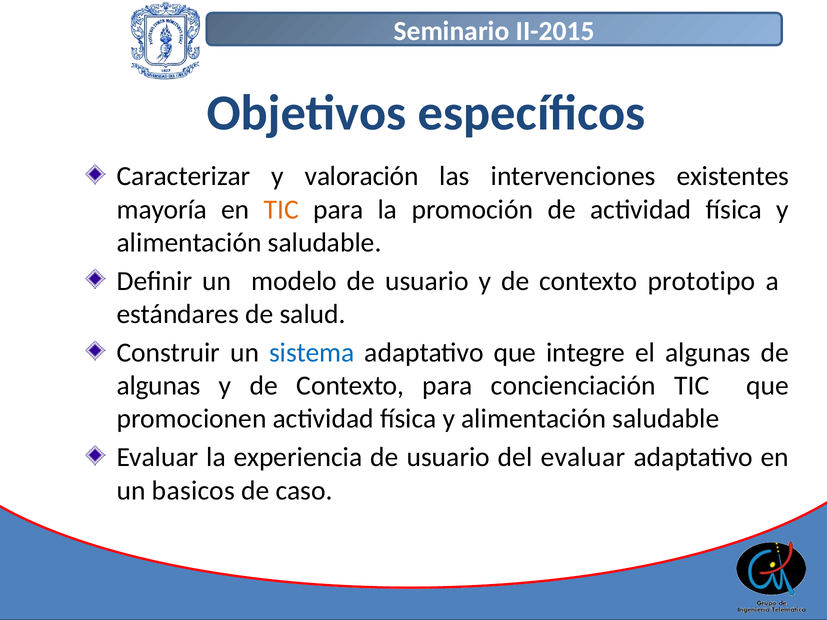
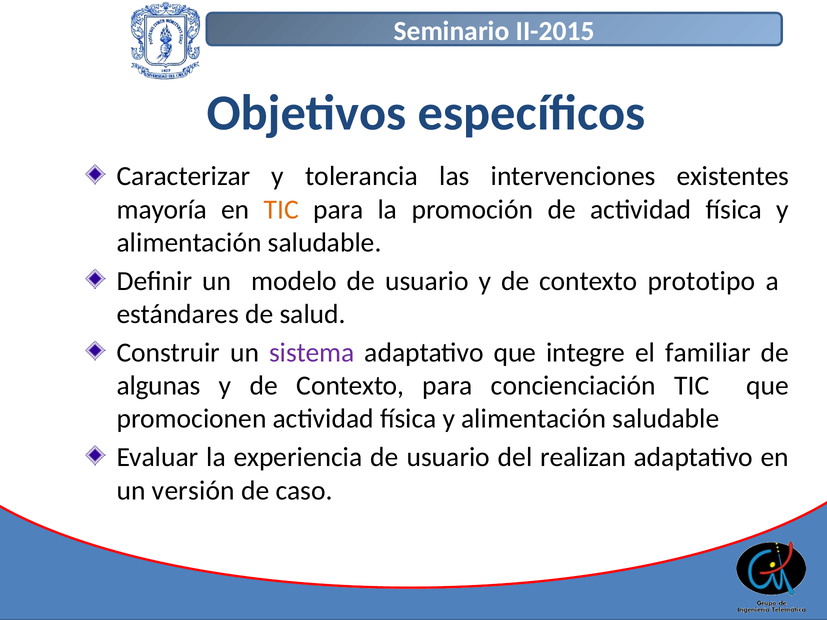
valoración: valoración -> tolerancia
sistema colour: blue -> purple
el algunas: algunas -> familiar
del evaluar: evaluar -> realizan
basicos: basicos -> versión
